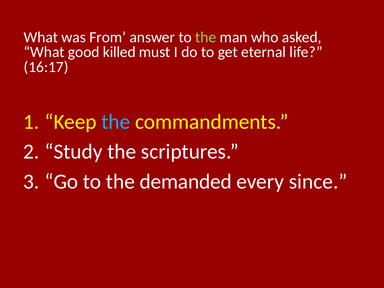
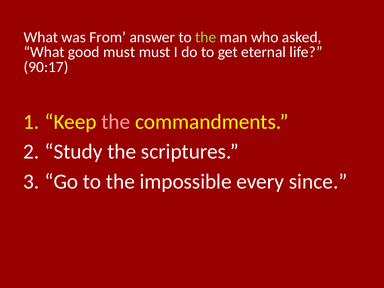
good killed: killed -> must
16:17: 16:17 -> 90:17
the at (116, 122) colour: light blue -> pink
demanded: demanded -> impossible
